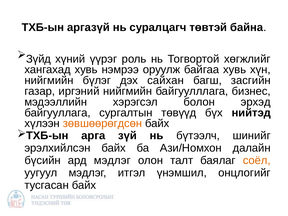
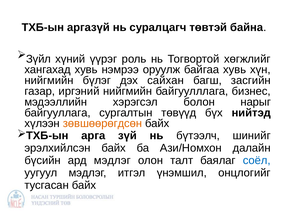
Зүйд: Зүйд -> Зүйл
эрхэд: эрхэд -> нарыг
соёл colour: orange -> blue
